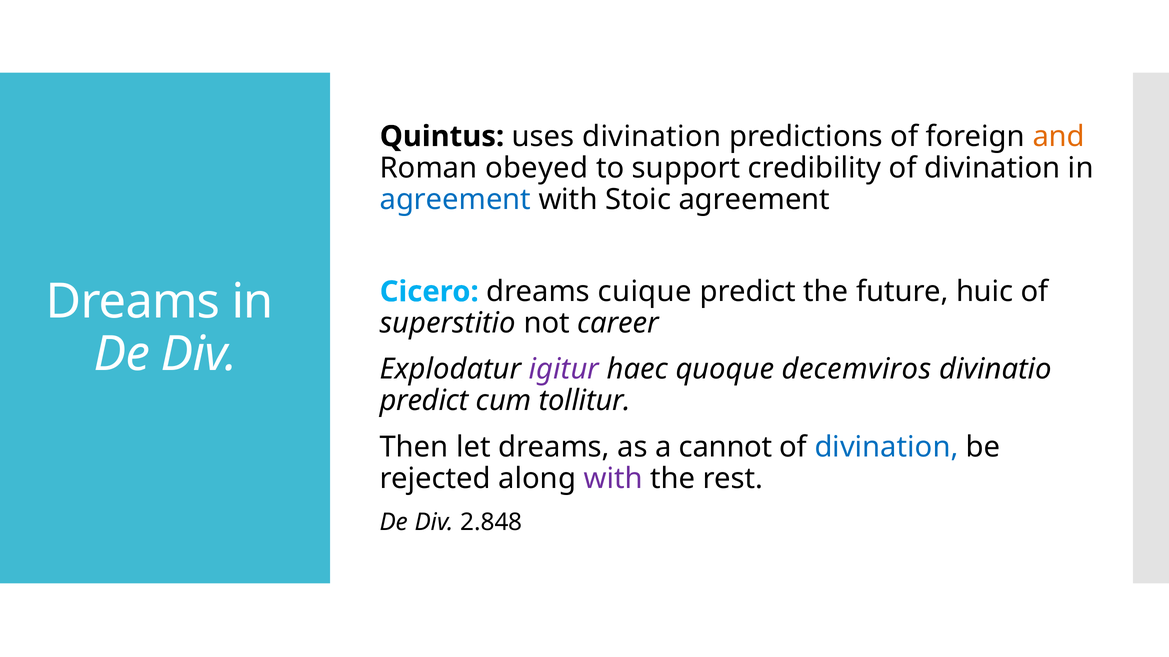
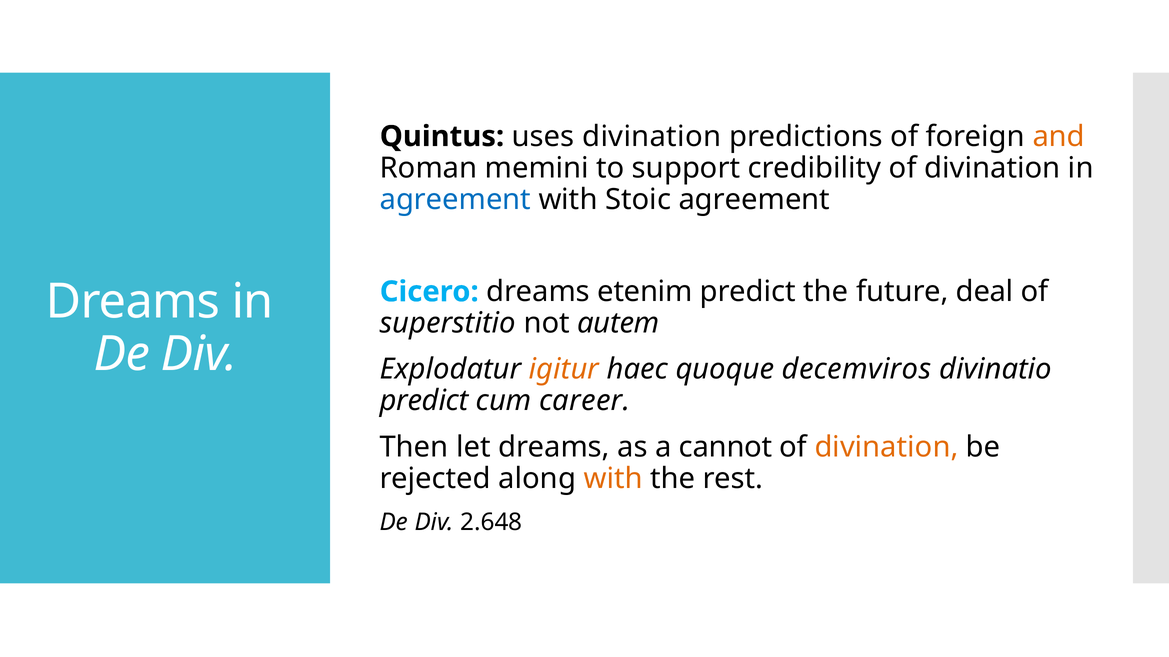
obeyed: obeyed -> memini
cuique: cuique -> etenim
huic: huic -> deal
career: career -> autem
igitur colour: purple -> orange
tollitur: tollitur -> career
divination at (887, 447) colour: blue -> orange
with at (613, 479) colour: purple -> orange
2.848: 2.848 -> 2.648
